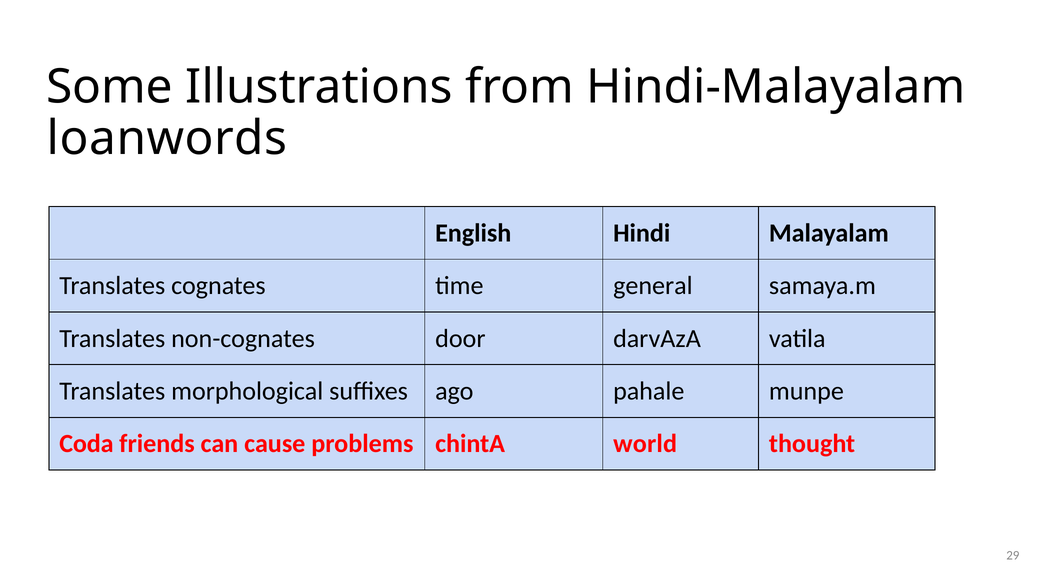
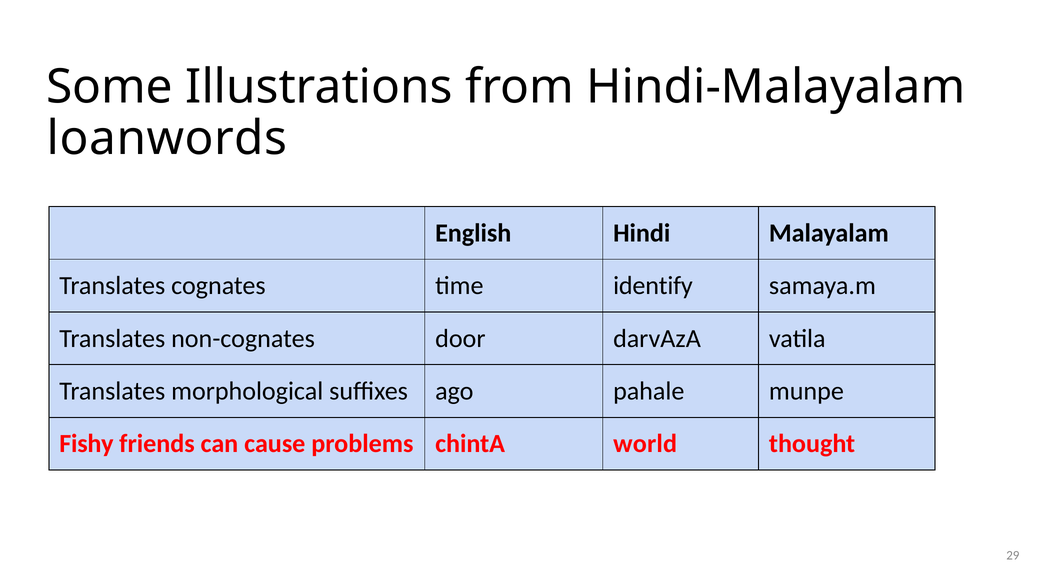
general: general -> identify
Coda: Coda -> Fishy
